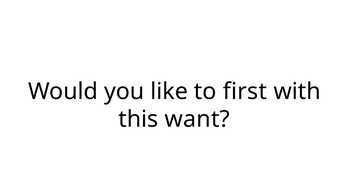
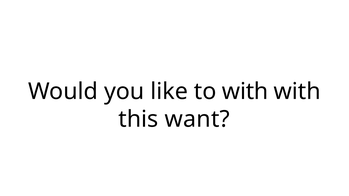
to first: first -> with
